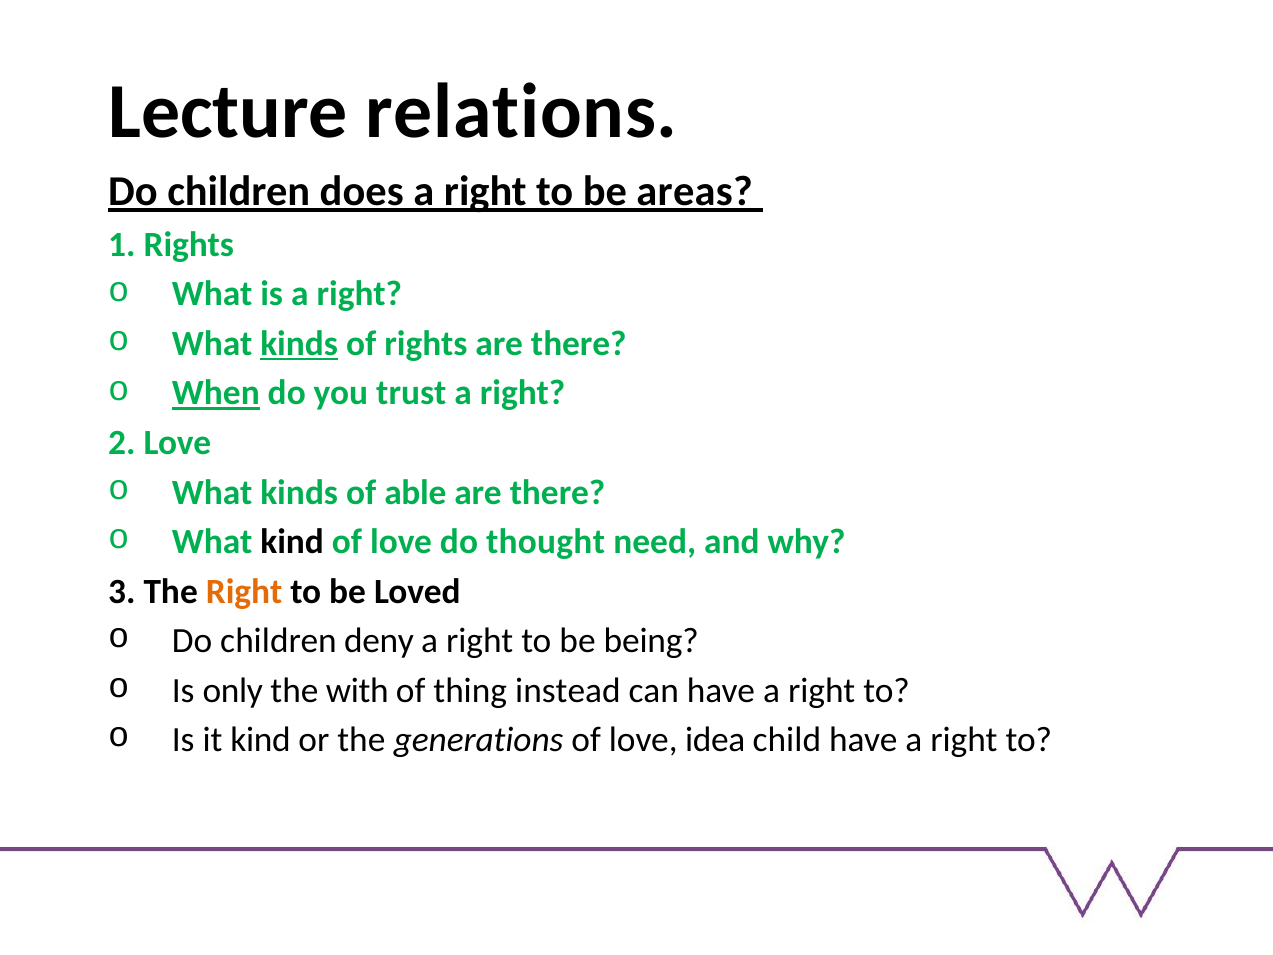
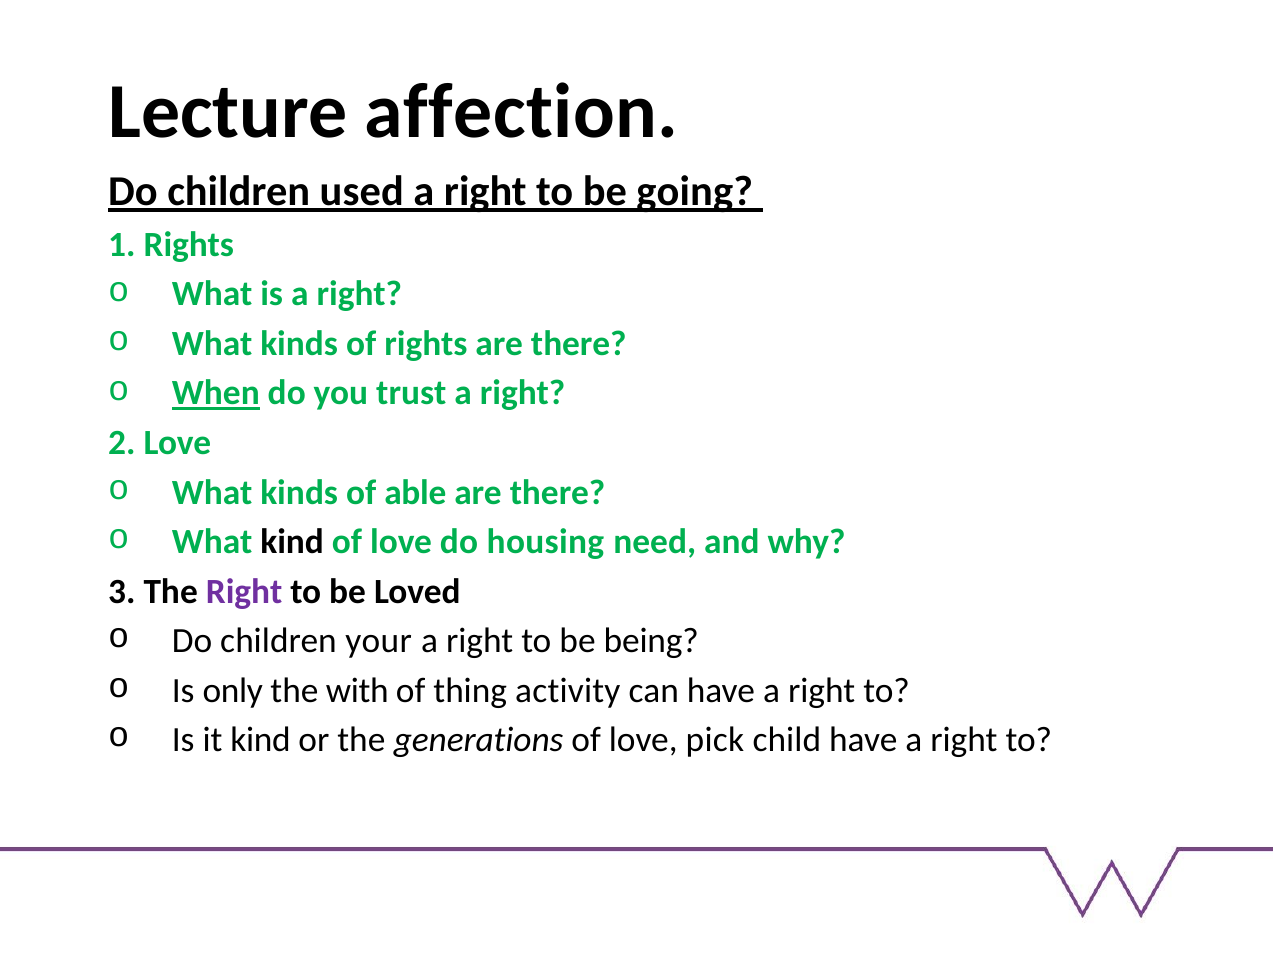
relations: relations -> affection
does: does -> used
areas: areas -> going
kinds at (299, 344) underline: present -> none
thought: thought -> housing
Right at (244, 591) colour: orange -> purple
deny: deny -> your
instead: instead -> activity
idea: idea -> pick
